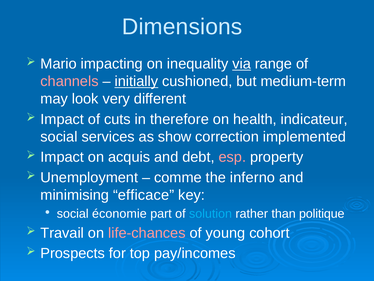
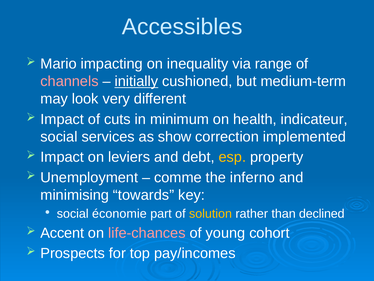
Dimensions: Dimensions -> Accessibles
via underline: present -> none
therefore: therefore -> minimum
acquis: acquis -> leviers
esp colour: pink -> yellow
efficace: efficace -> towards
solution colour: light blue -> yellow
politique: politique -> declined
Travail: Travail -> Accent
